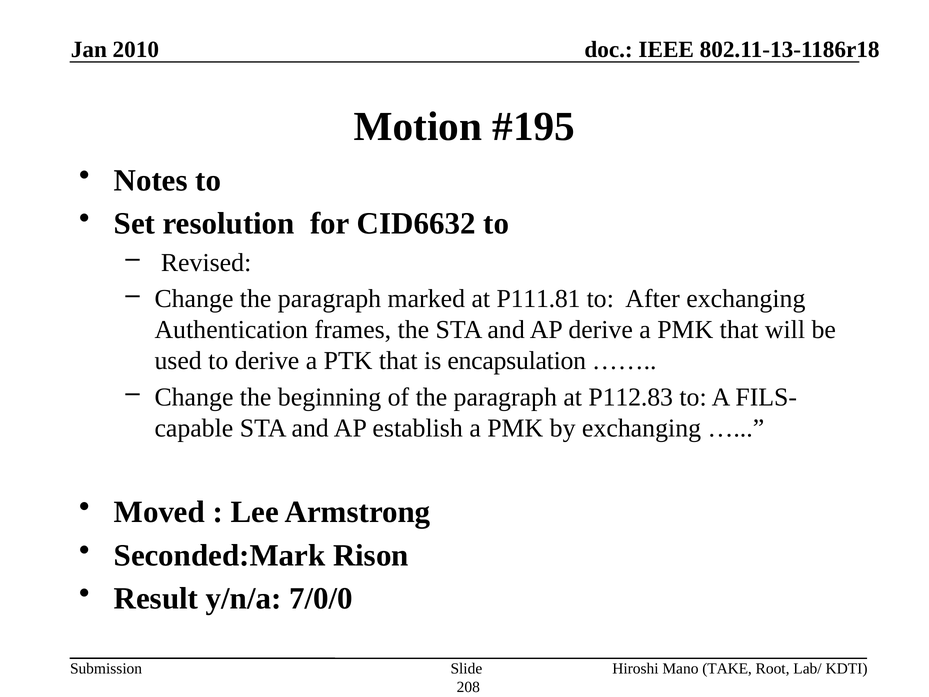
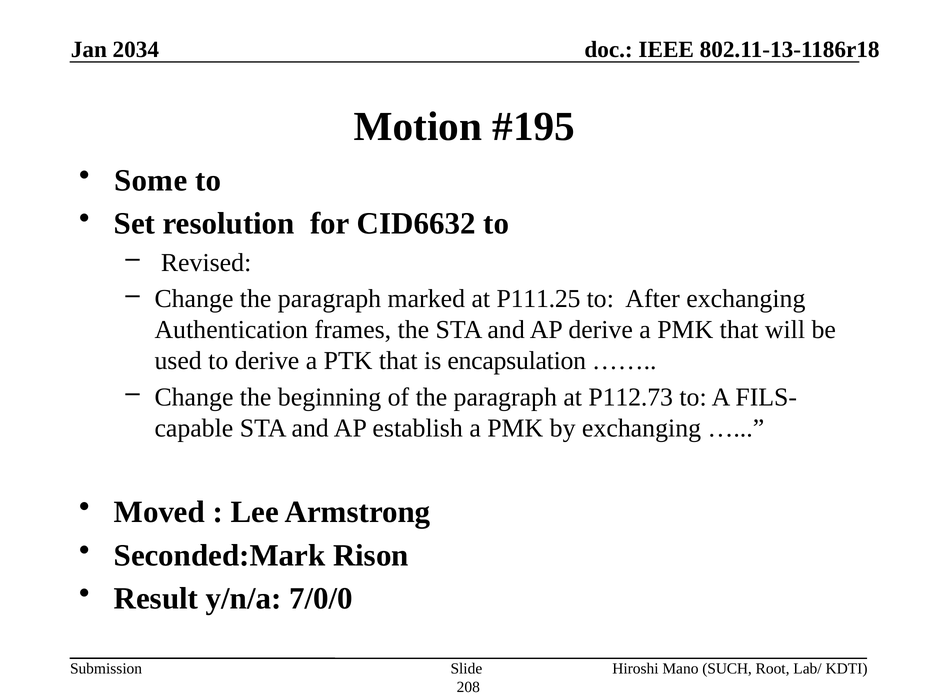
2010: 2010 -> 2034
Notes: Notes -> Some
P111.81: P111.81 -> P111.25
P112.83: P112.83 -> P112.73
TAKE: TAKE -> SUCH
